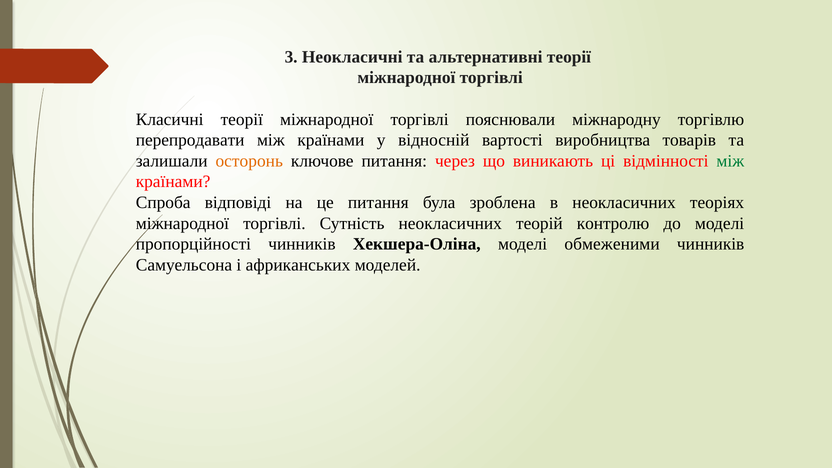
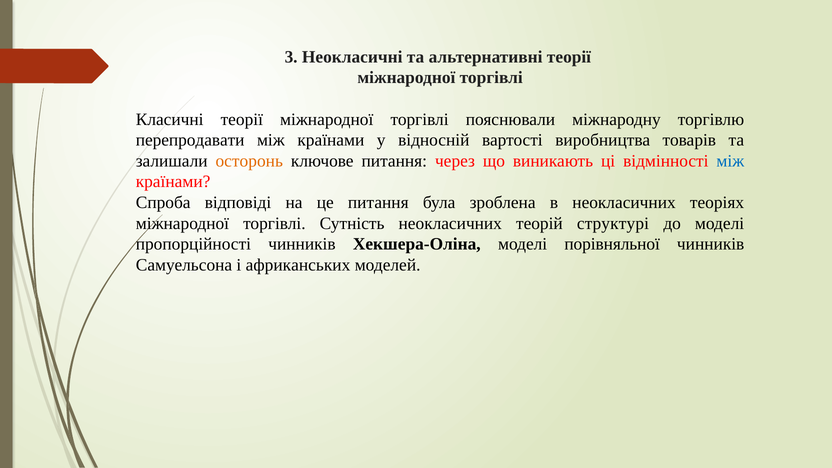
між at (730, 161) colour: green -> blue
контролю: контролю -> структурі
обмеженими: обмеженими -> порівняльної
